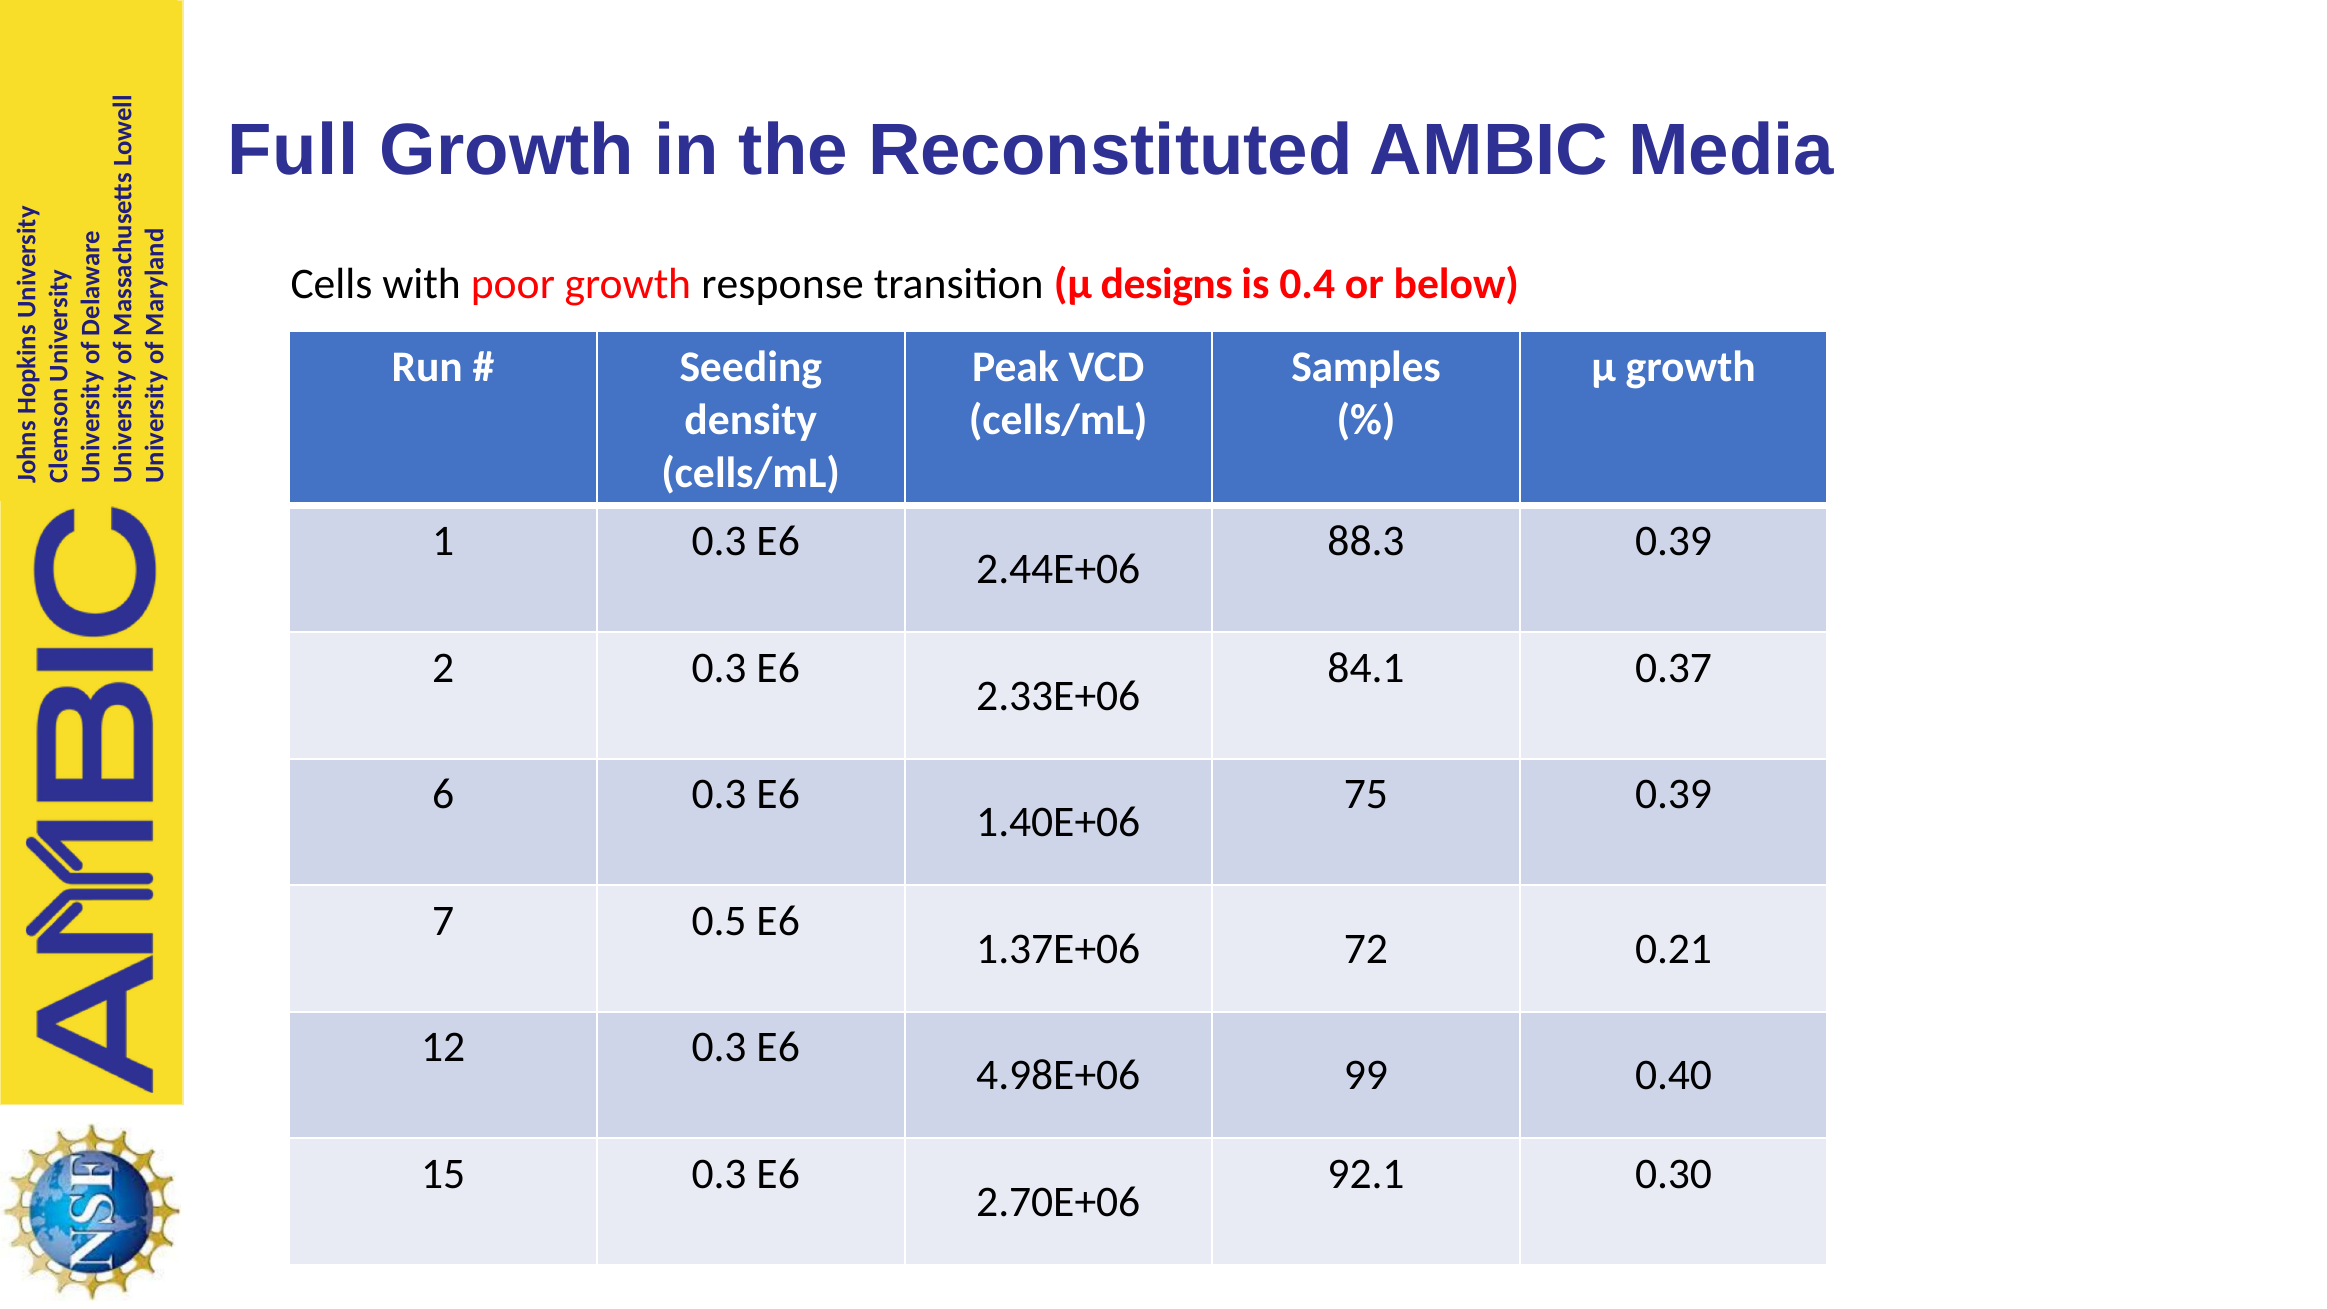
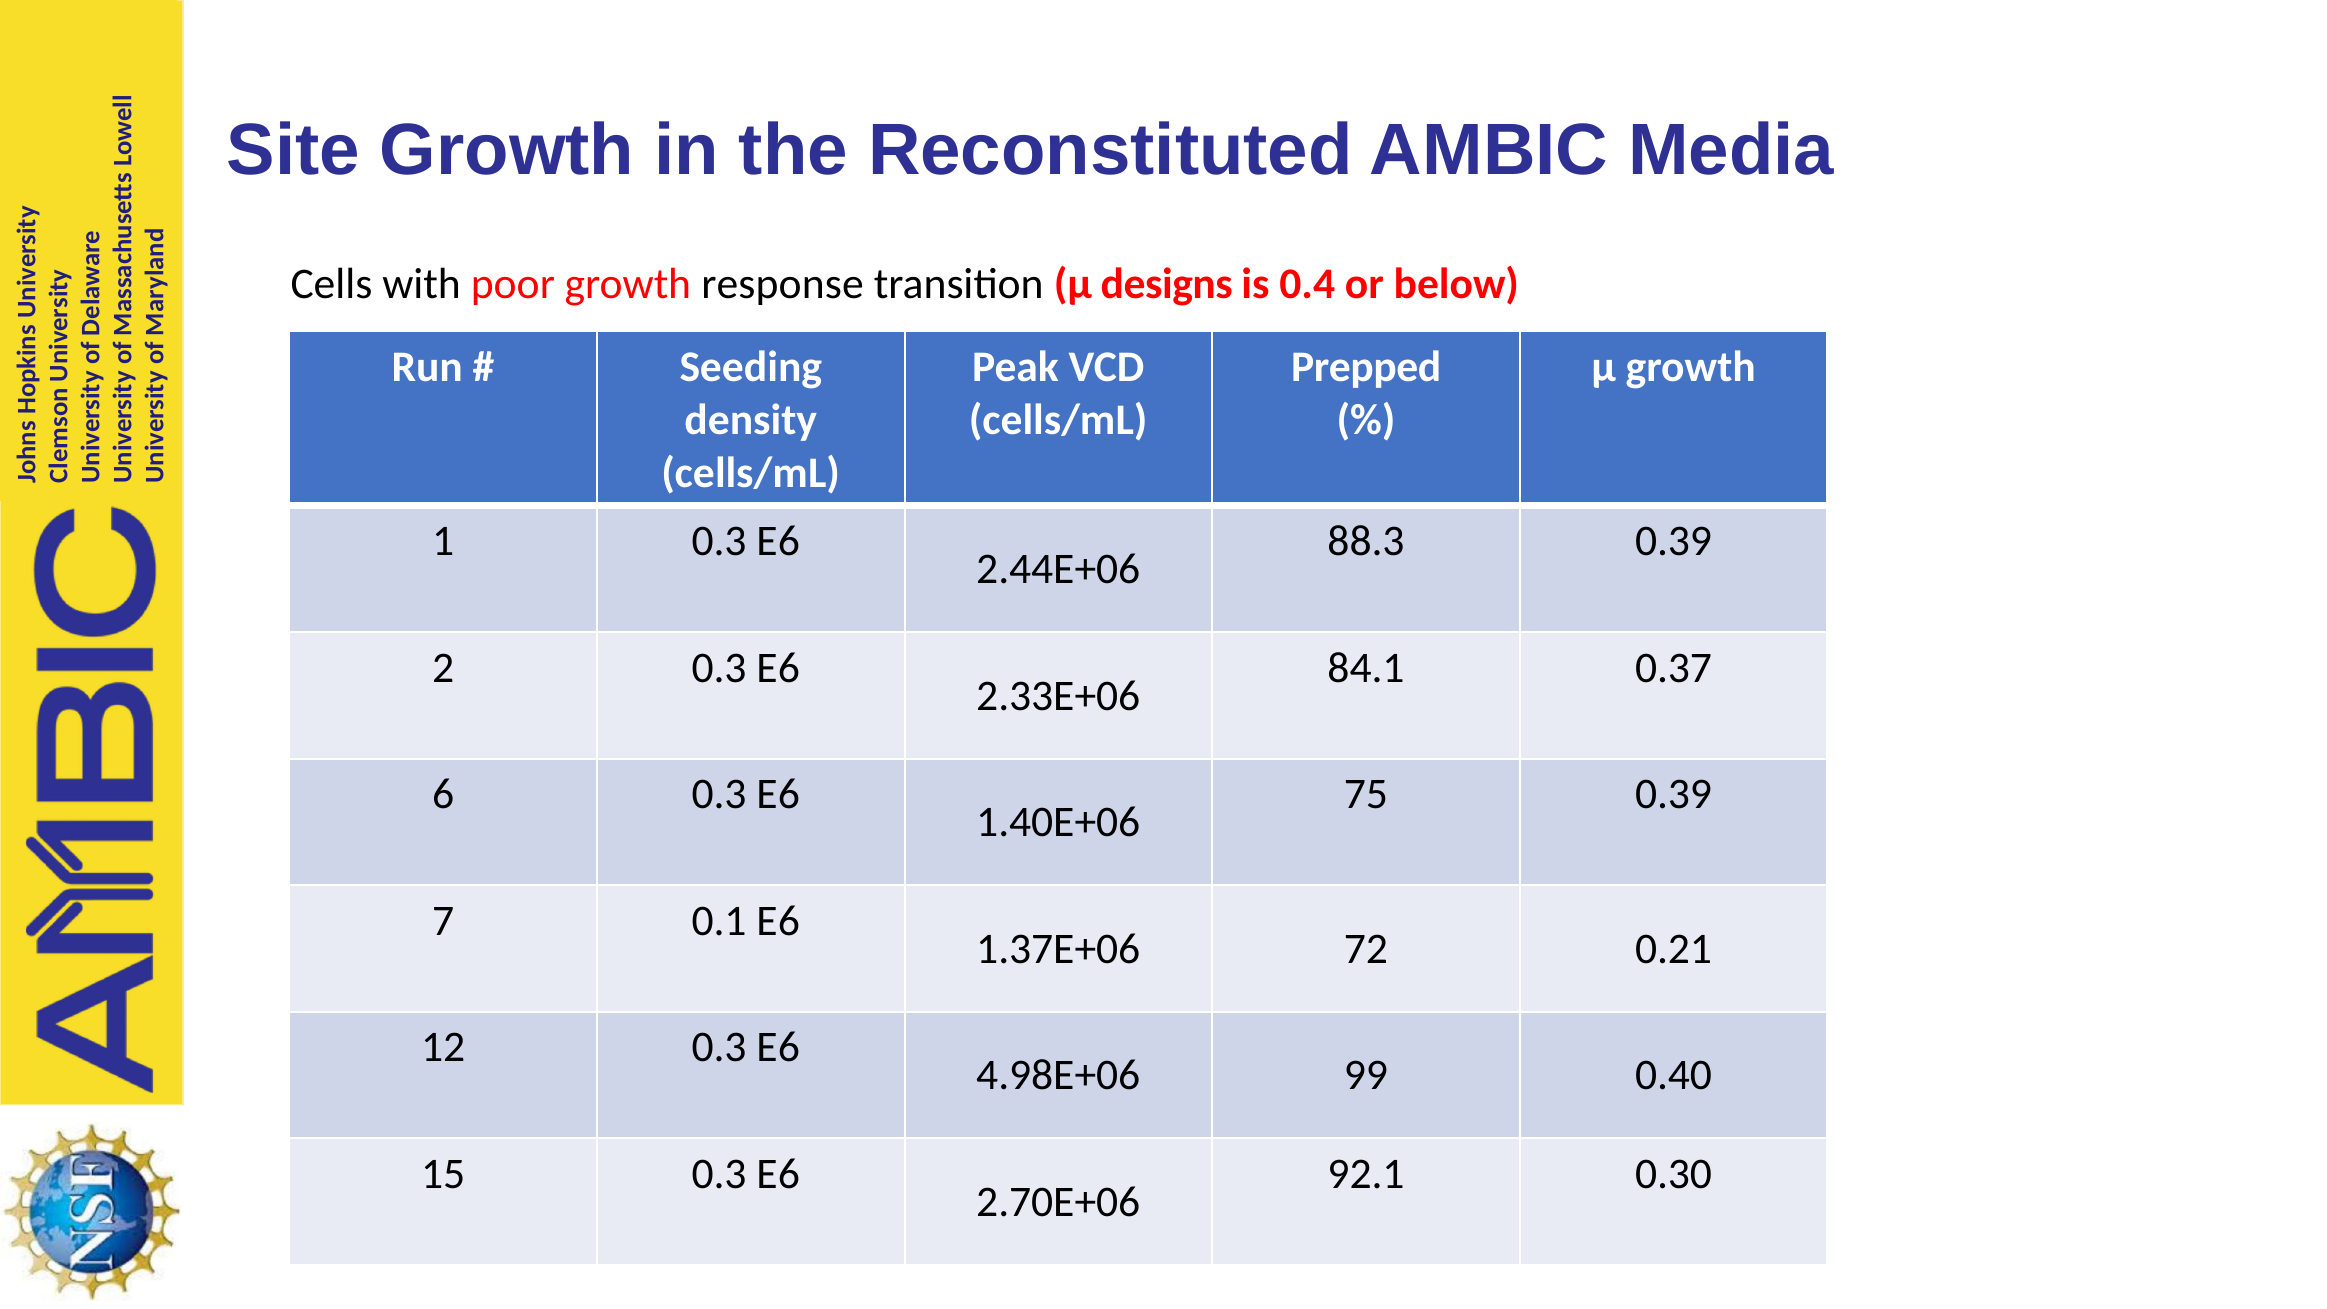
Full: Full -> Site
Samples: Samples -> Prepped
0.5: 0.5 -> 0.1
